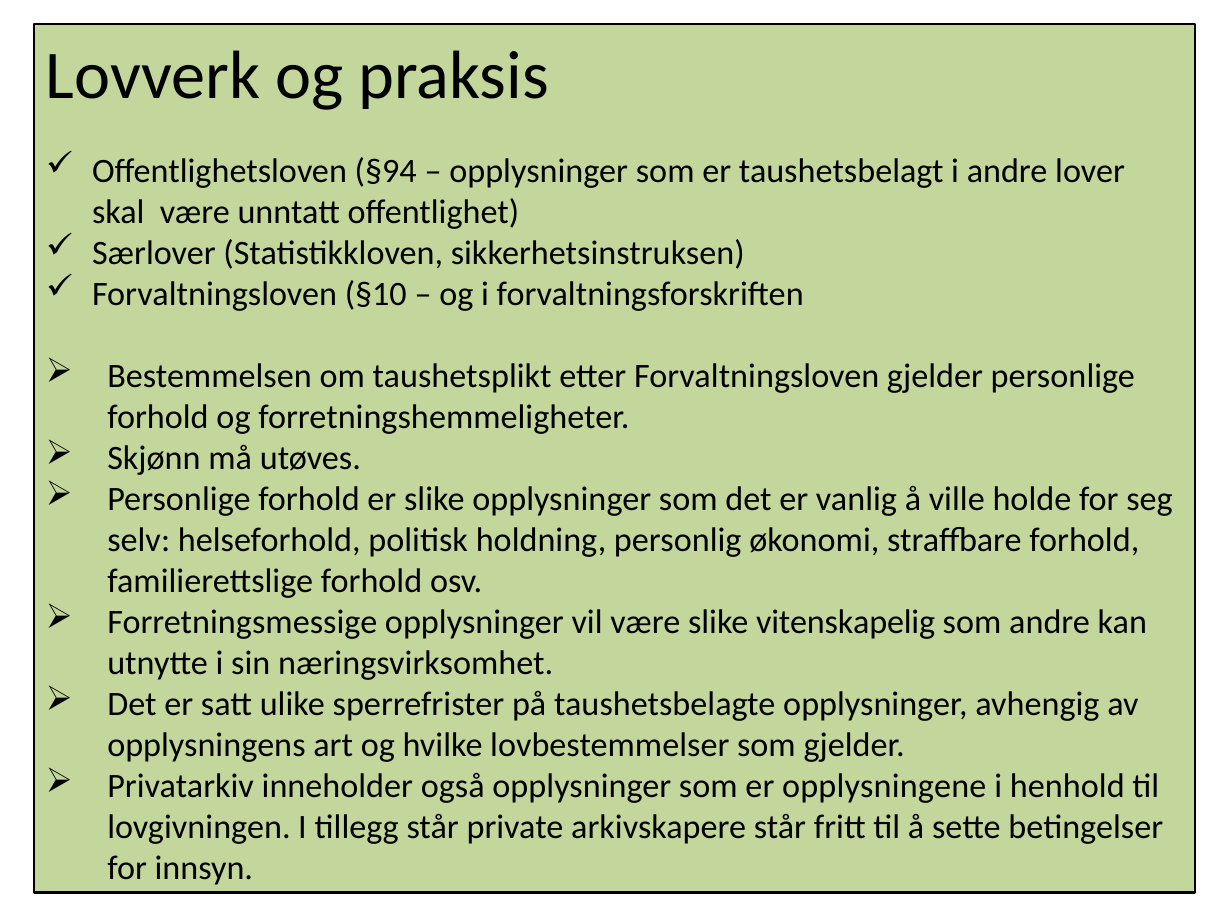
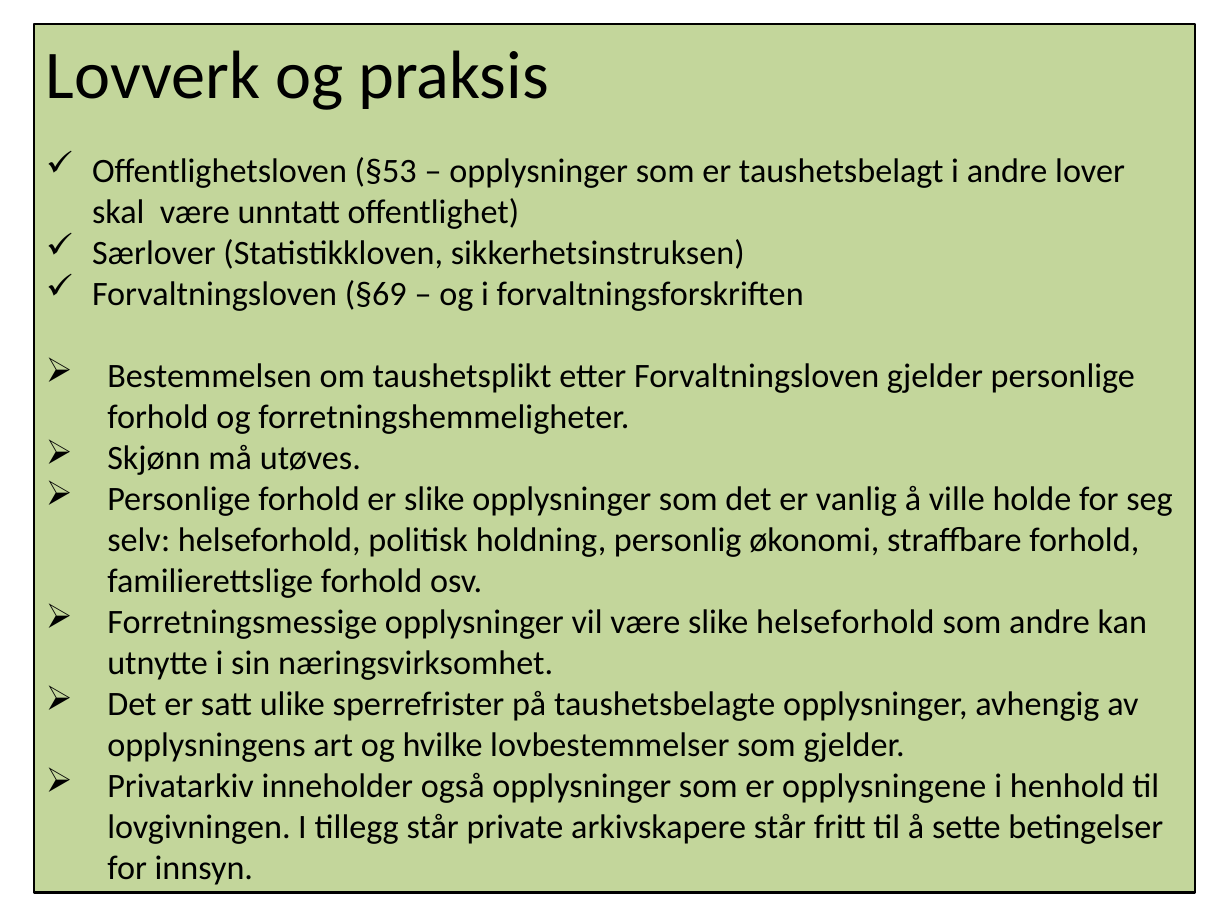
§94: §94 -> §53
§10: §10 -> §69
slike vitenskapelig: vitenskapelig -> helseforhold
